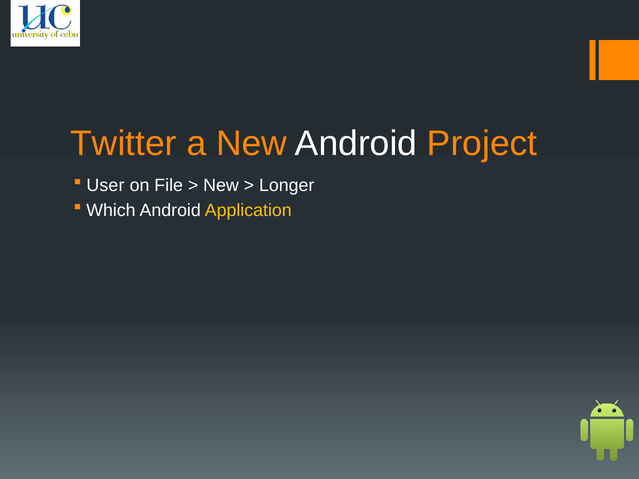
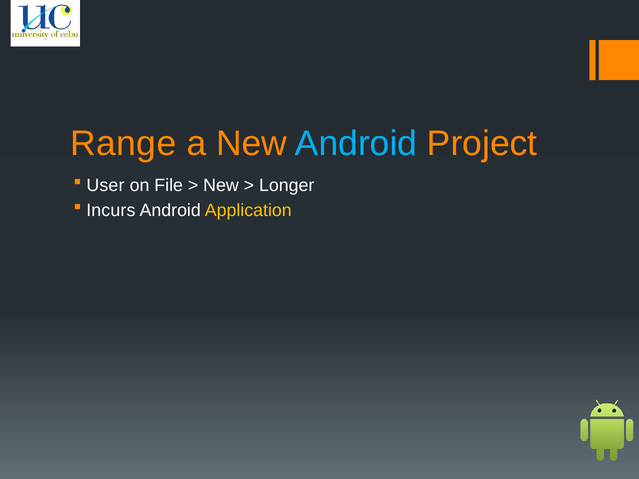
Twitter: Twitter -> Range
Android at (356, 144) colour: white -> light blue
Which: Which -> Incurs
